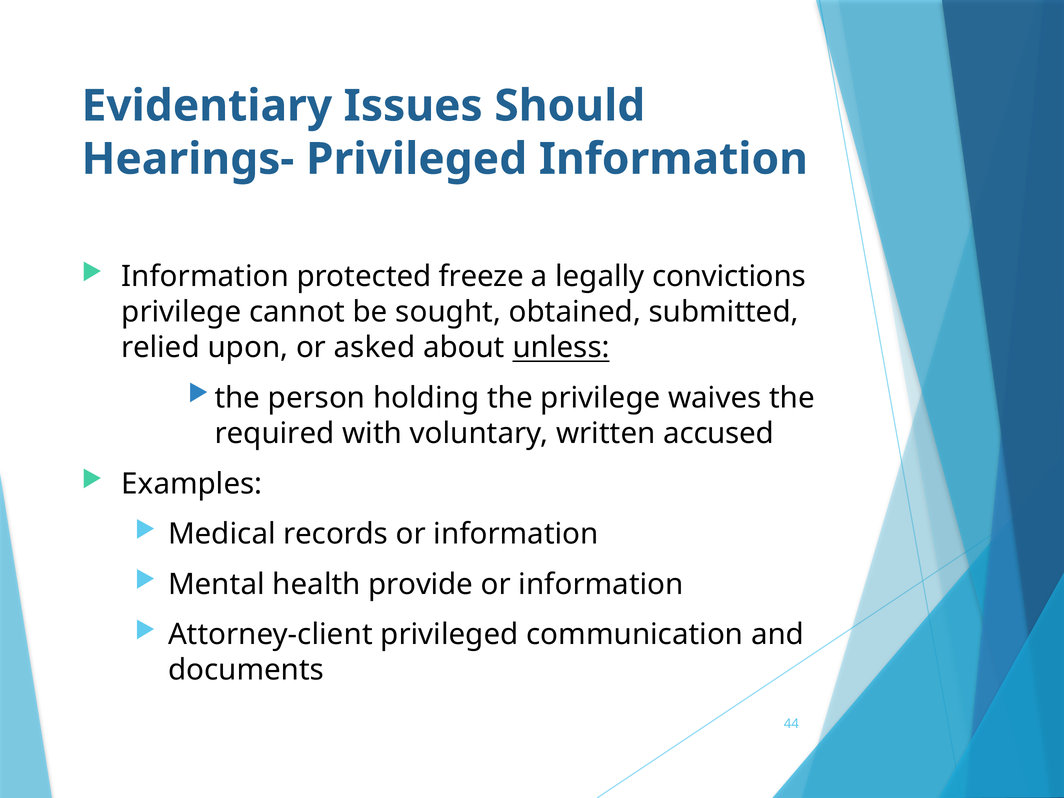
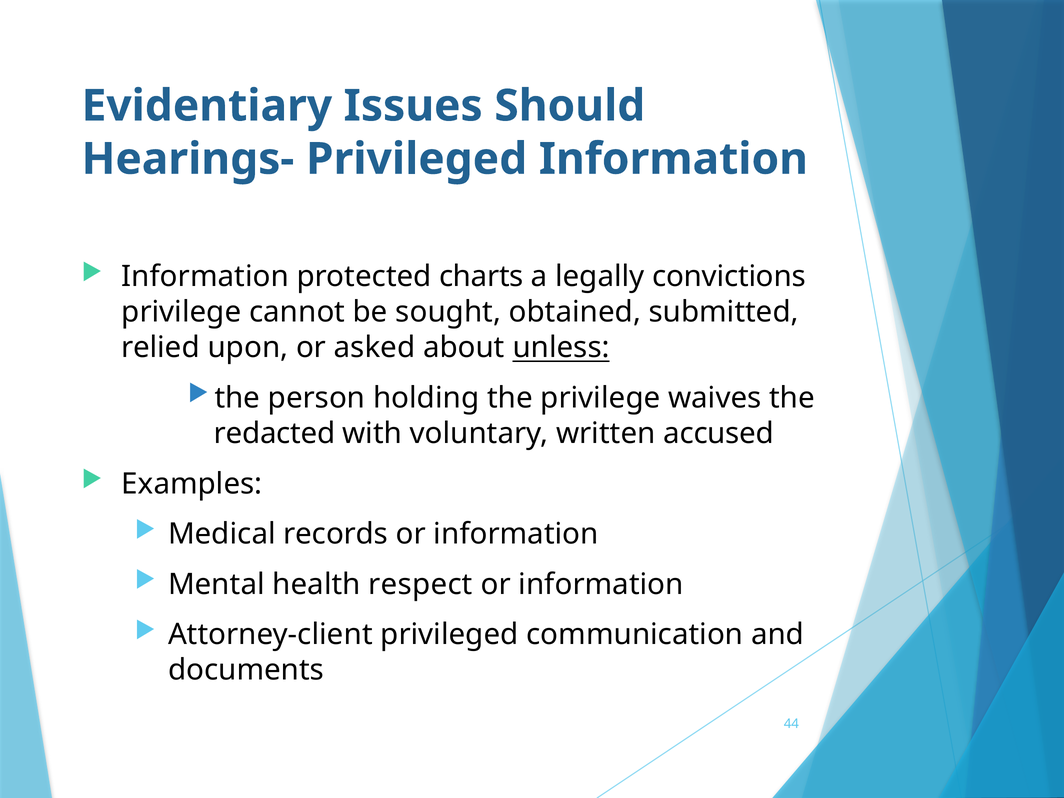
freeze: freeze -> charts
required: required -> redacted
provide: provide -> respect
